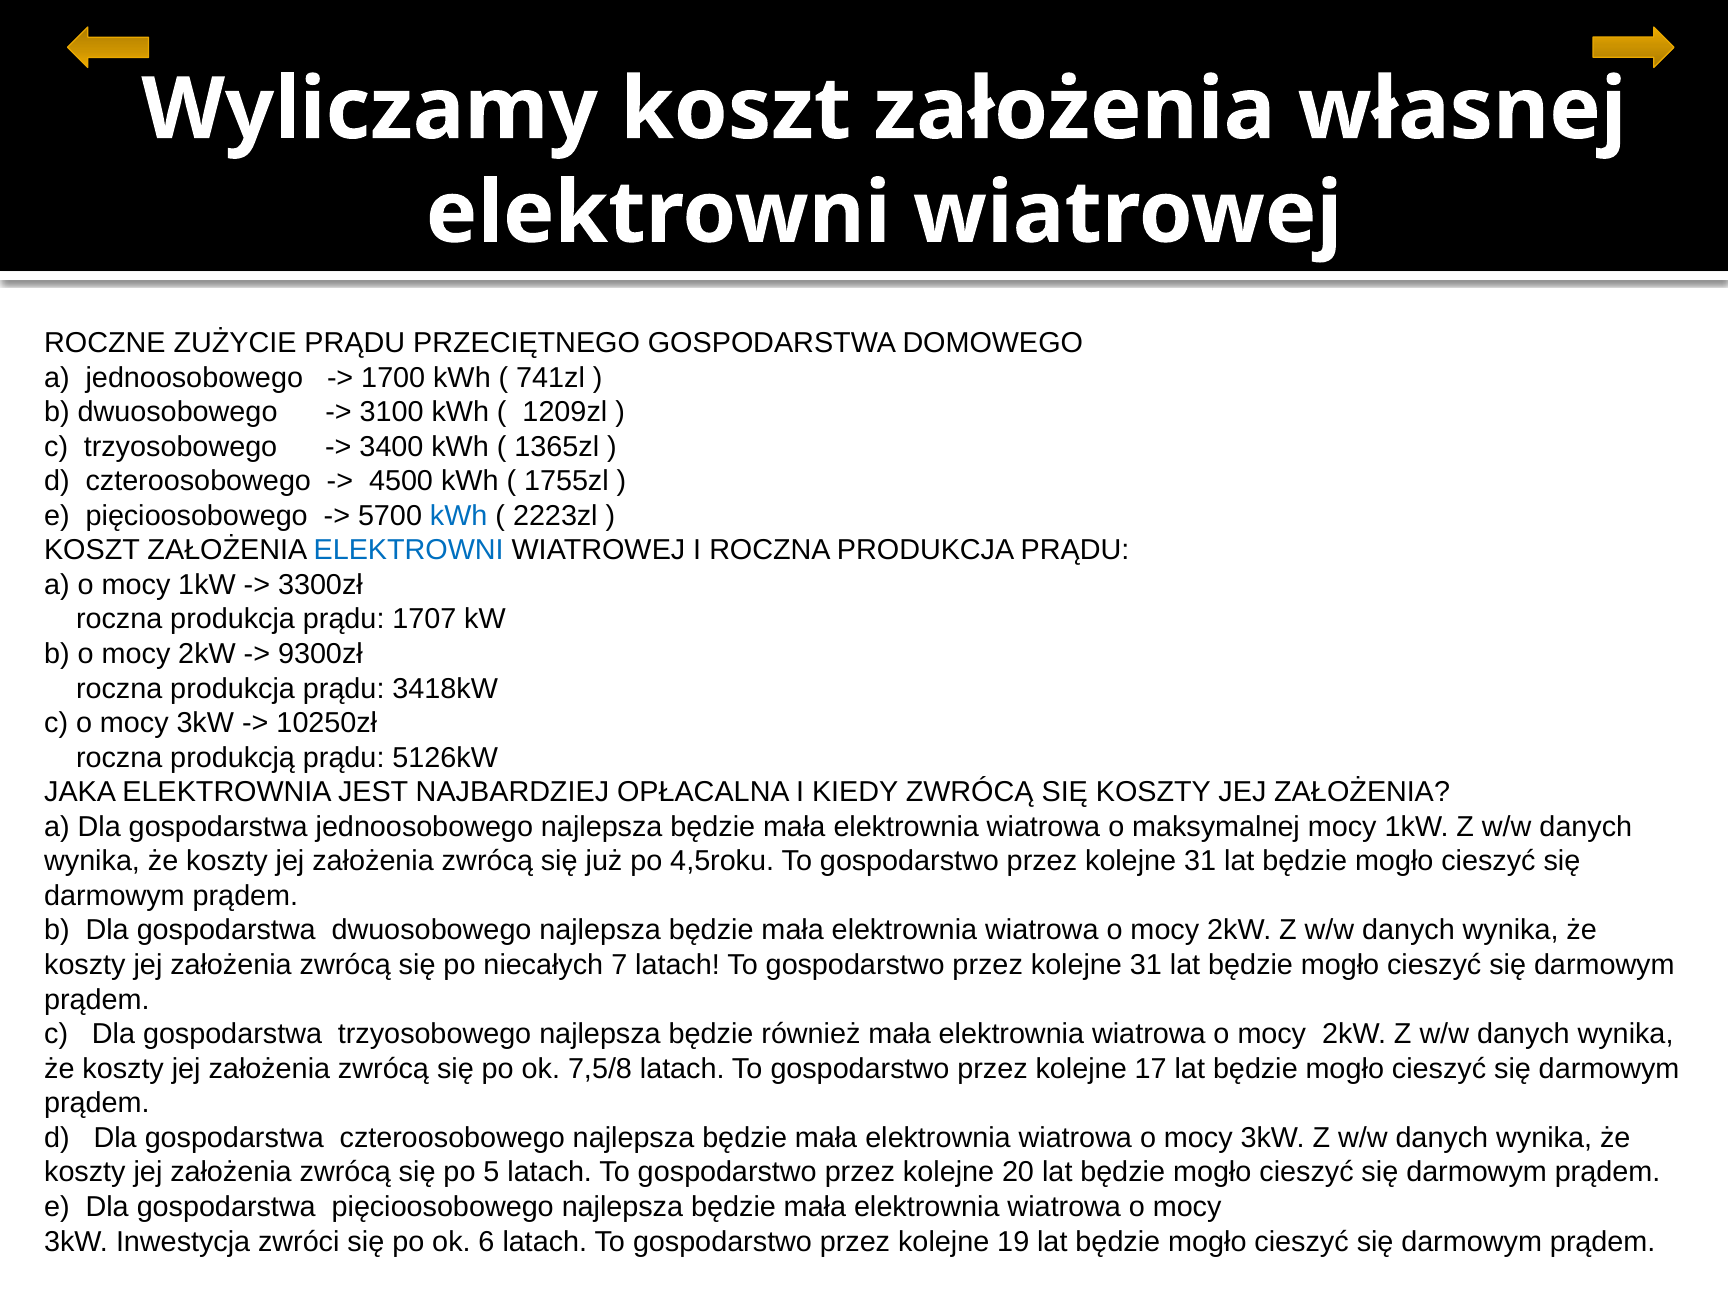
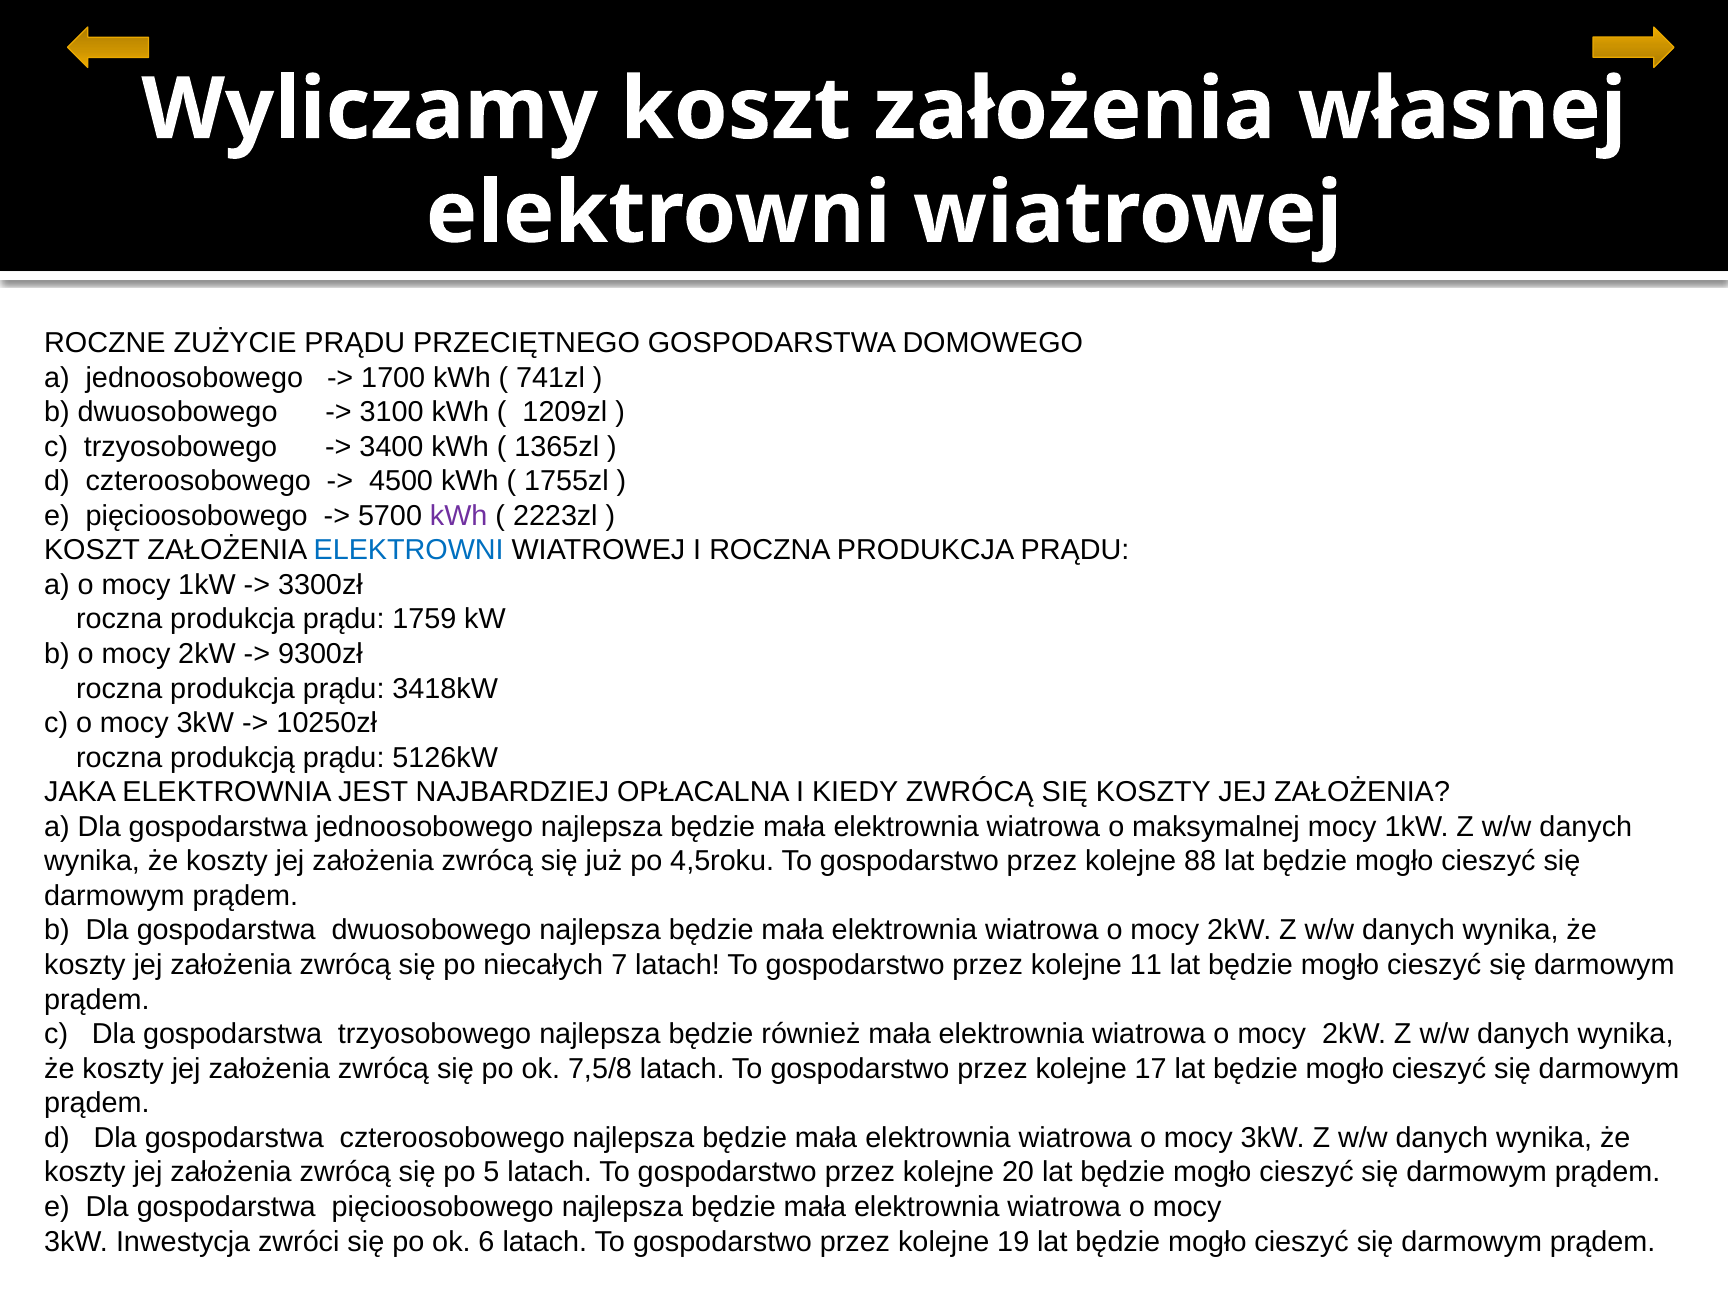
kWh at (459, 516) colour: blue -> purple
1707: 1707 -> 1759
31 at (1200, 861): 31 -> 88
31 at (1146, 965): 31 -> 11
